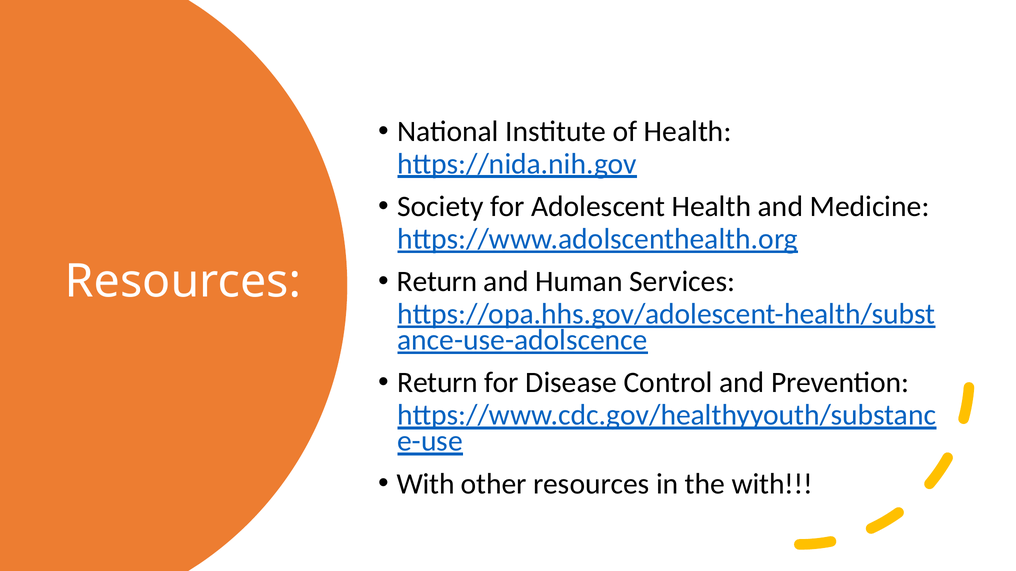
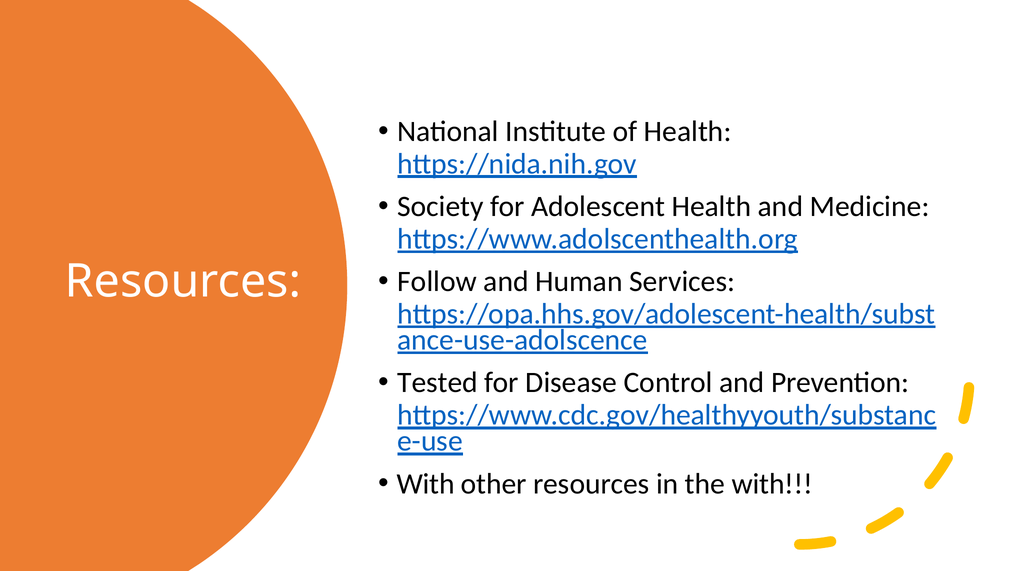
Return at (437, 282): Return -> Follow
Return at (438, 383): Return -> Tested
